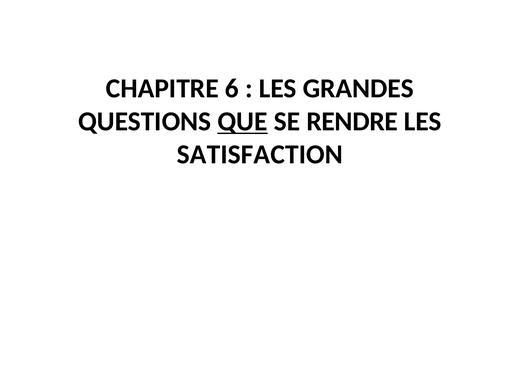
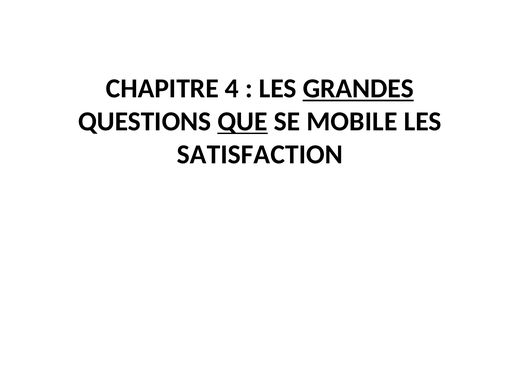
6: 6 -> 4
GRANDES underline: none -> present
RENDRE: RENDRE -> MOBILE
